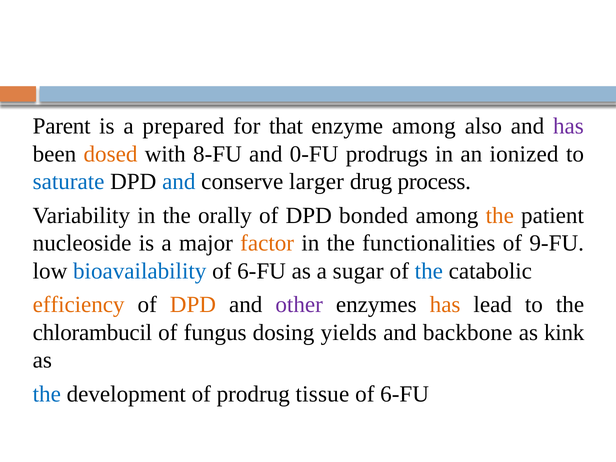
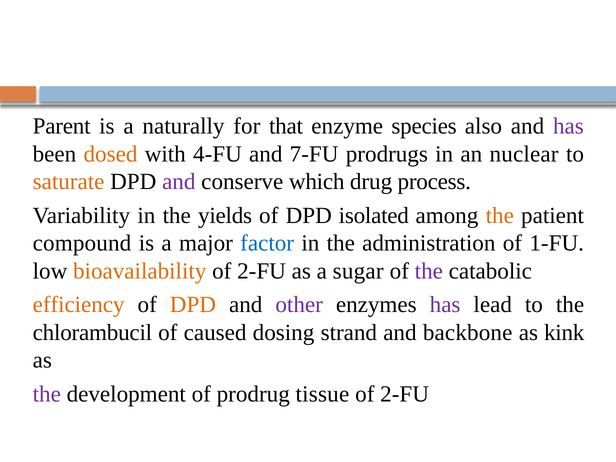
prepared: prepared -> naturally
enzyme among: among -> species
8-FU: 8-FU -> 4-FU
0-FU: 0-FU -> 7-FU
ionized: ionized -> nuclear
saturate colour: blue -> orange
and at (179, 182) colour: blue -> purple
larger: larger -> which
orally: orally -> yields
bonded: bonded -> isolated
nucleoside: nucleoside -> compound
factor colour: orange -> blue
functionalities: functionalities -> administration
9-FU: 9-FU -> 1-FU
bioavailability colour: blue -> orange
6-FU at (262, 271): 6-FU -> 2-FU
the at (429, 271) colour: blue -> purple
has at (445, 305) colour: orange -> purple
fungus: fungus -> caused
yields: yields -> strand
the at (47, 394) colour: blue -> purple
6-FU at (405, 394): 6-FU -> 2-FU
